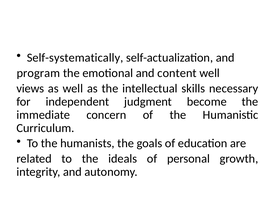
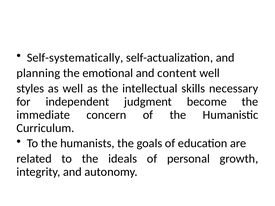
program: program -> planning
views: views -> styles
